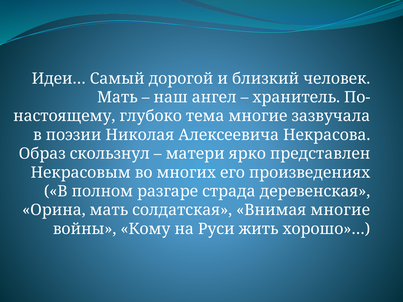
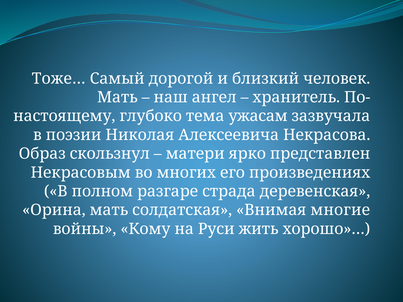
Идеи…: Идеи… -> Тоже…
тема многие: многие -> ужасам
